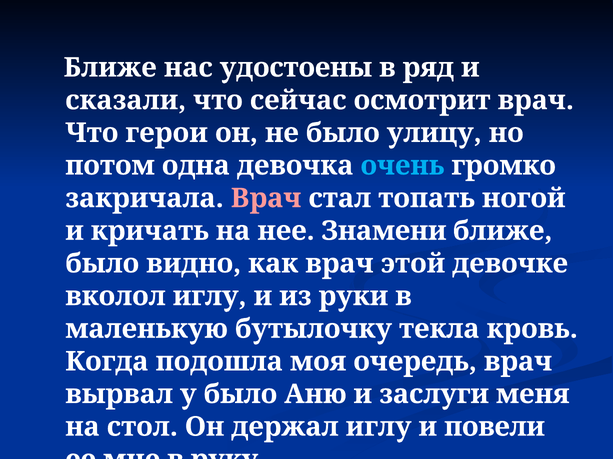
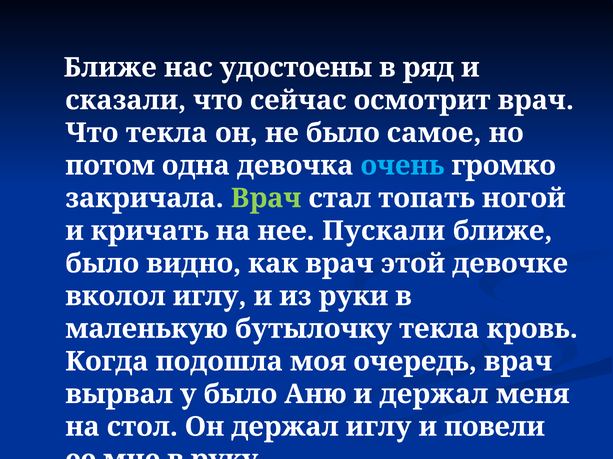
Что герои: герои -> текла
улицу: улицу -> самое
Врач at (266, 199) colour: pink -> light green
Знамени: Знамени -> Пускали
и заслуги: заслуги -> держал
